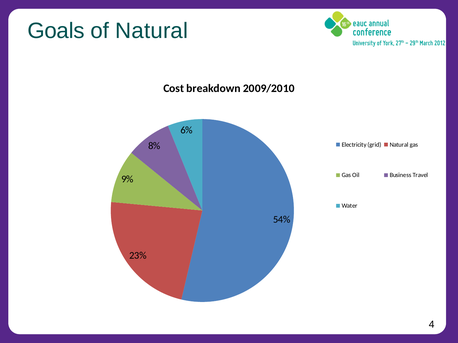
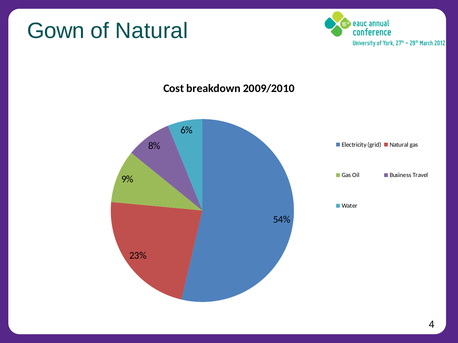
Goals: Goals -> Gown
